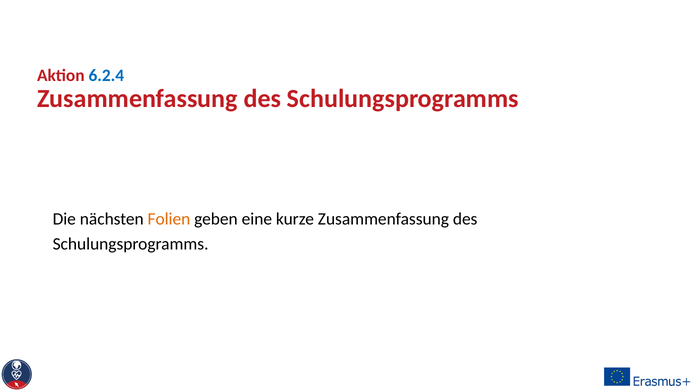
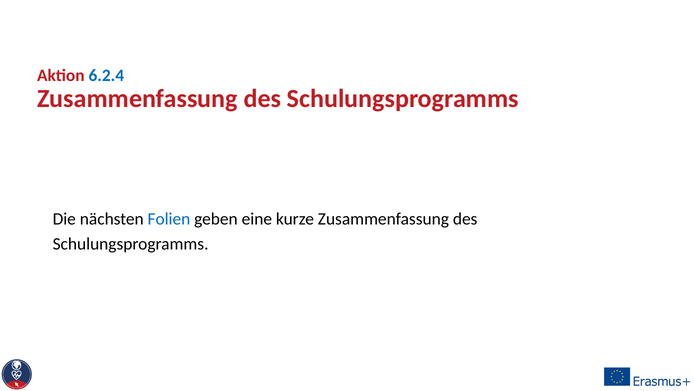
Folien colour: orange -> blue
